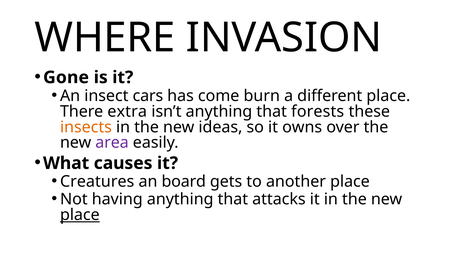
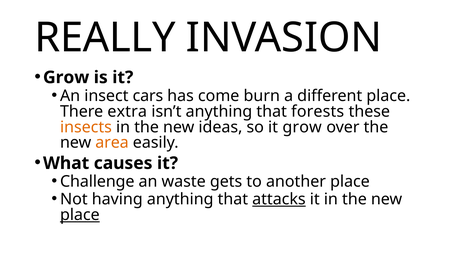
WHERE: WHERE -> REALLY
Gone at (66, 77): Gone -> Grow
it owns: owns -> grow
area colour: purple -> orange
Creatures: Creatures -> Challenge
board: board -> waste
attacks underline: none -> present
